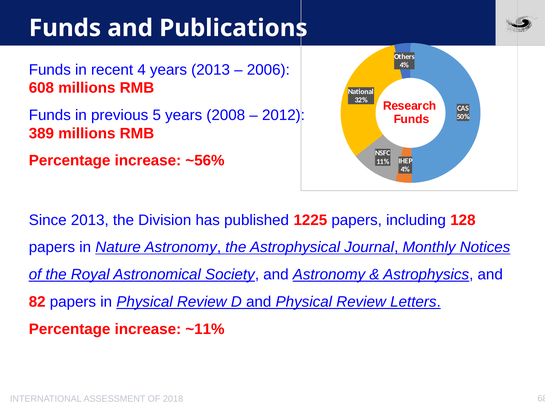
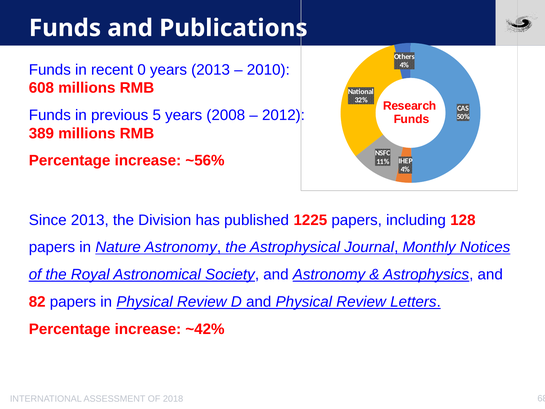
4: 4 -> 0
2006: 2006 -> 2010
~11%: ~11% -> ~42%
